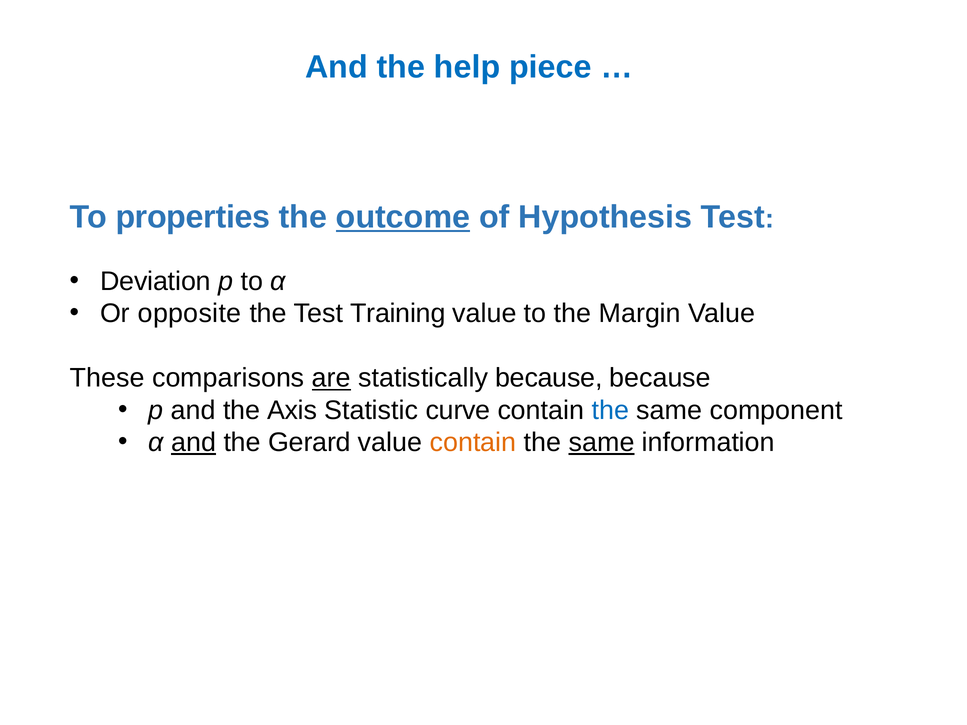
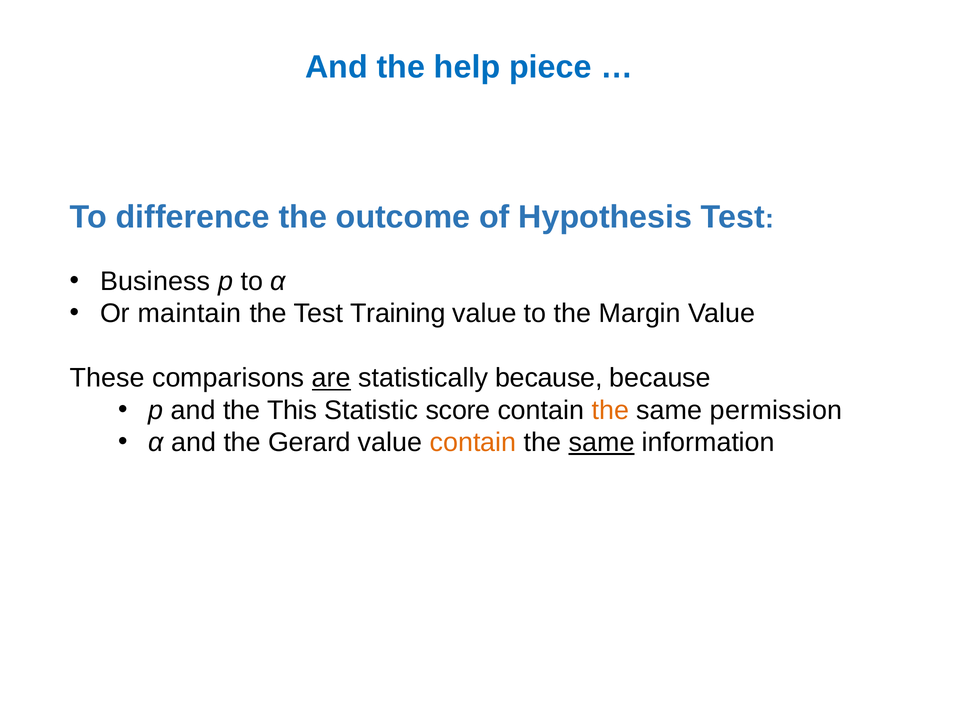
properties: properties -> difference
outcome underline: present -> none
Deviation: Deviation -> Business
opposite: opposite -> maintain
Axis: Axis -> This
curve: curve -> score
the at (610, 410) colour: blue -> orange
component: component -> permission
and at (194, 443) underline: present -> none
